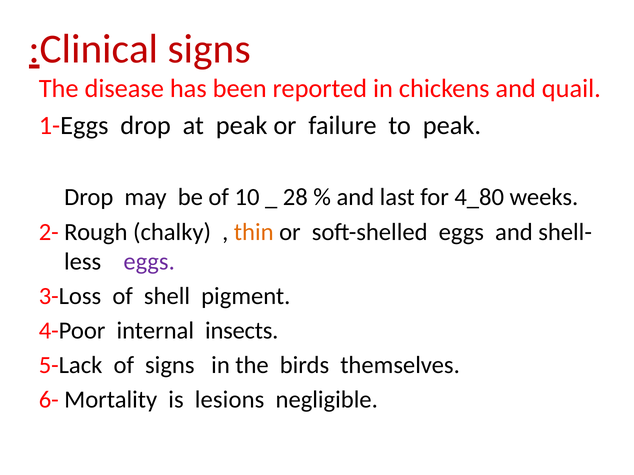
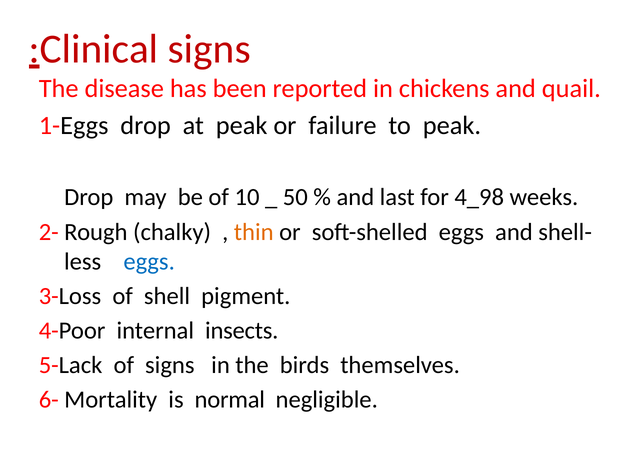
28: 28 -> 50
4_80: 4_80 -> 4_98
eggs at (149, 262) colour: purple -> blue
lesions: lesions -> normal
